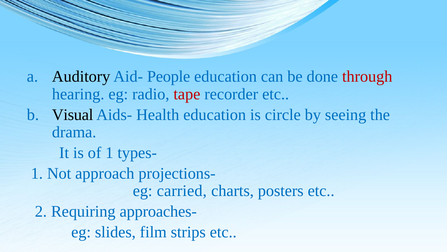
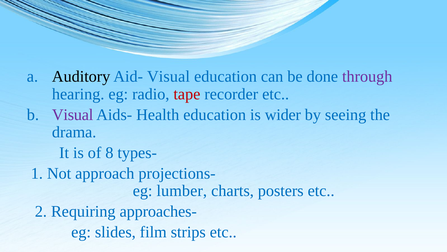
Aid- People: People -> Visual
through colour: red -> purple
Visual at (73, 114) colour: black -> purple
circle: circle -> wider
of 1: 1 -> 8
carried: carried -> lumber
